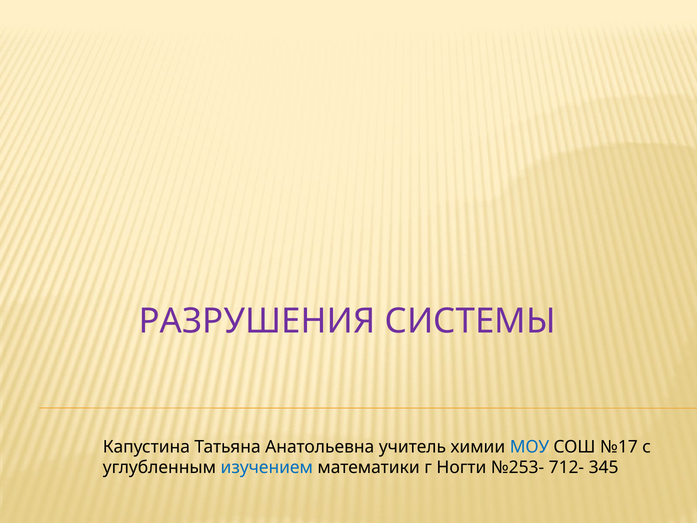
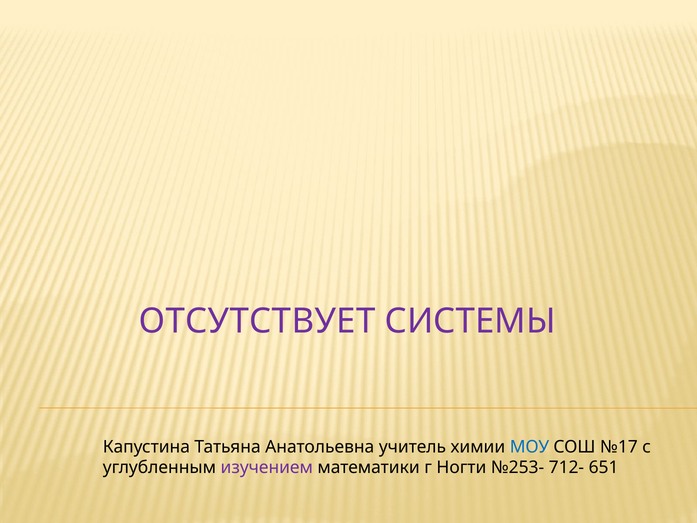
РАЗРУШЕНИЯ: РАЗРУШЕНИЯ -> ОТСУТСТВУЕТ
изучением colour: blue -> purple
345: 345 -> 651
